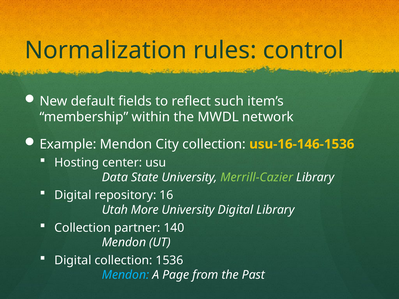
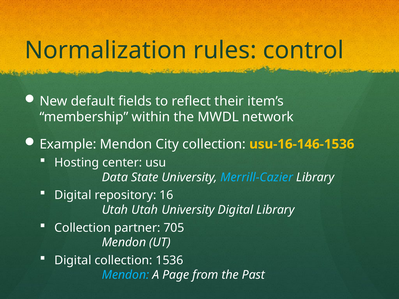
such: such -> their
Merrill-Cazier colour: light green -> light blue
Utah More: More -> Utah
140: 140 -> 705
